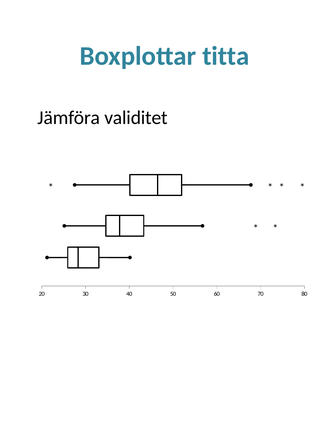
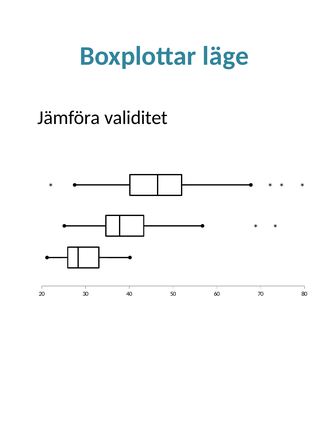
titta: titta -> läge
